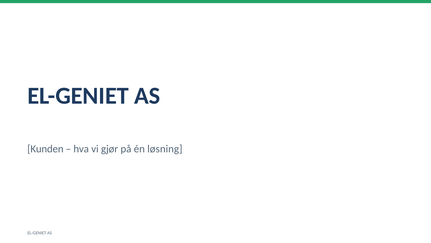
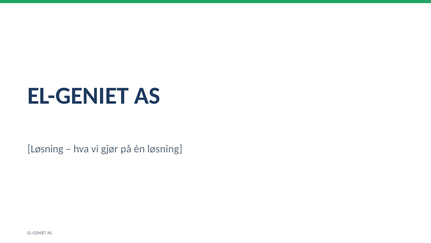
Kunden at (45, 148): Kunden -> Løsning
